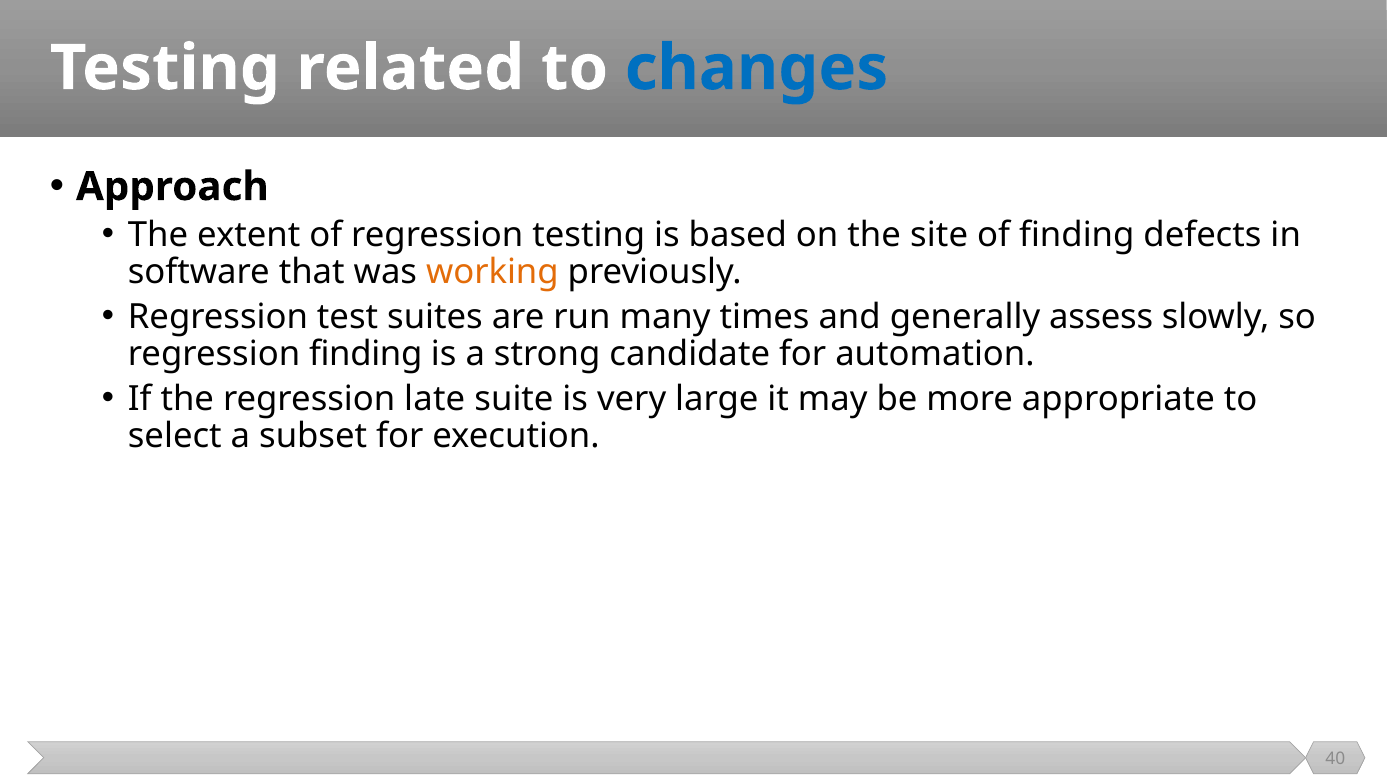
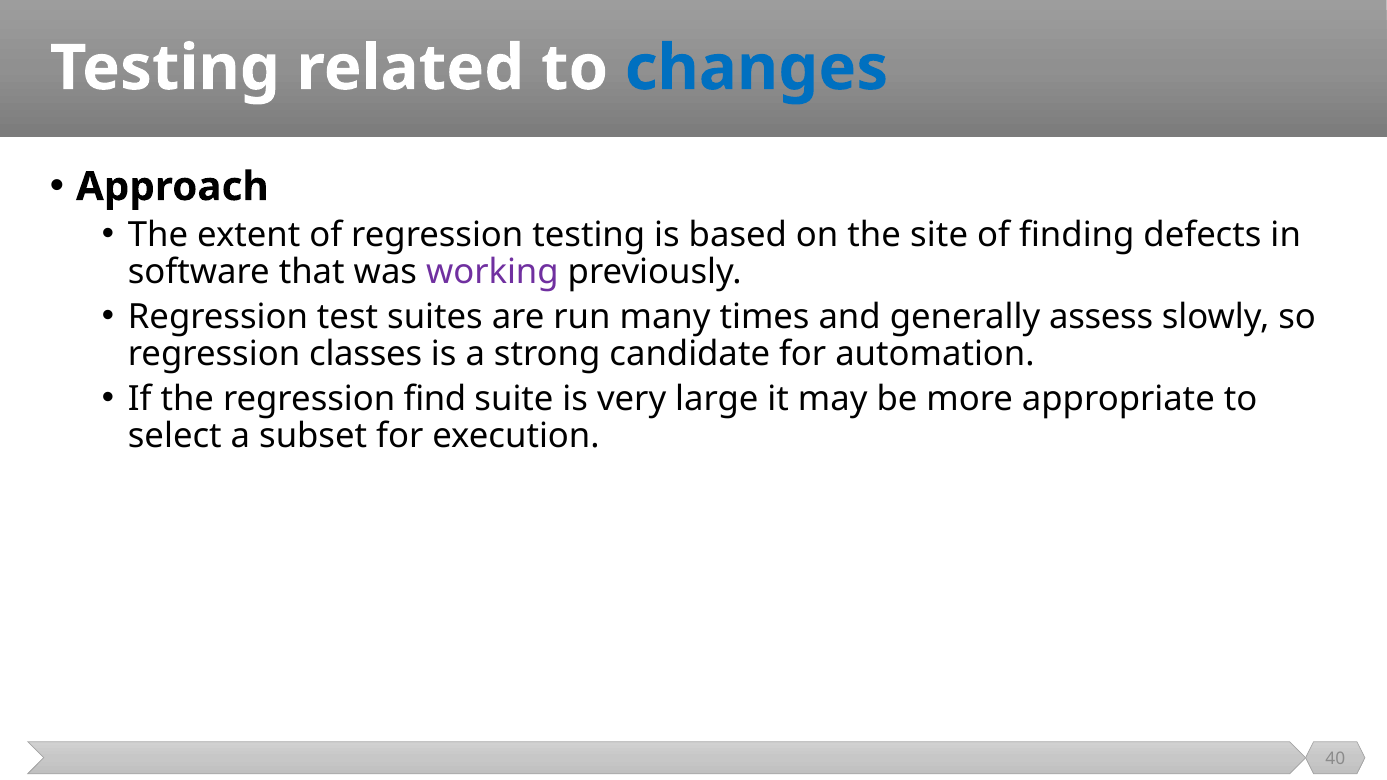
working colour: orange -> purple
regression finding: finding -> classes
late: late -> find
